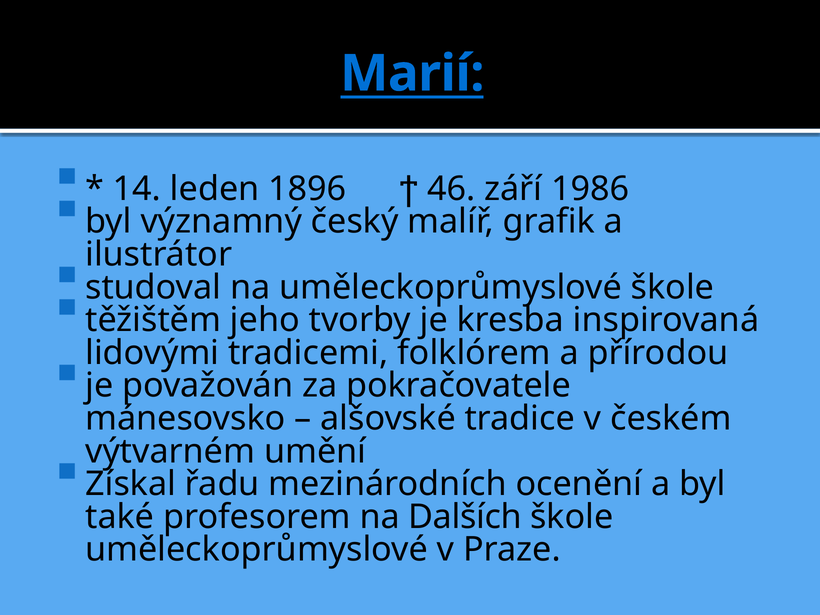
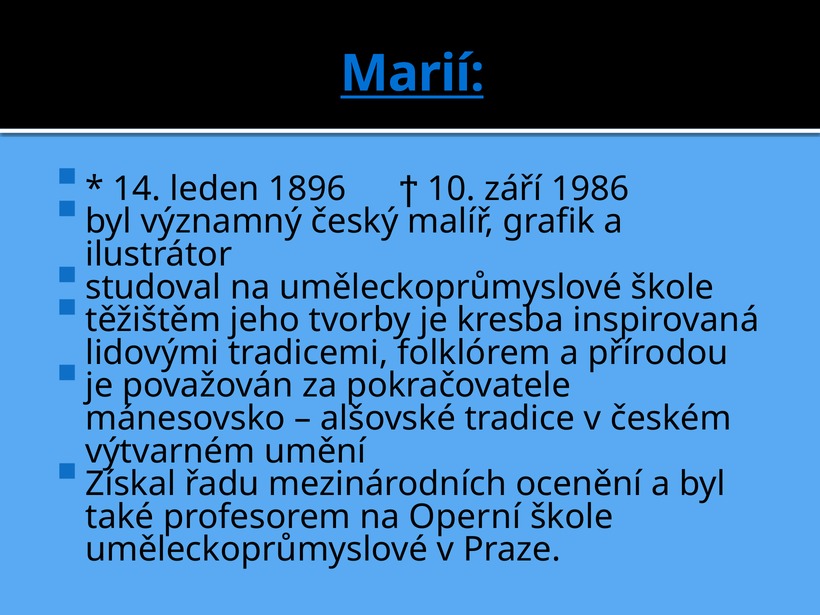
46: 46 -> 10
Dalších: Dalších -> Operní
